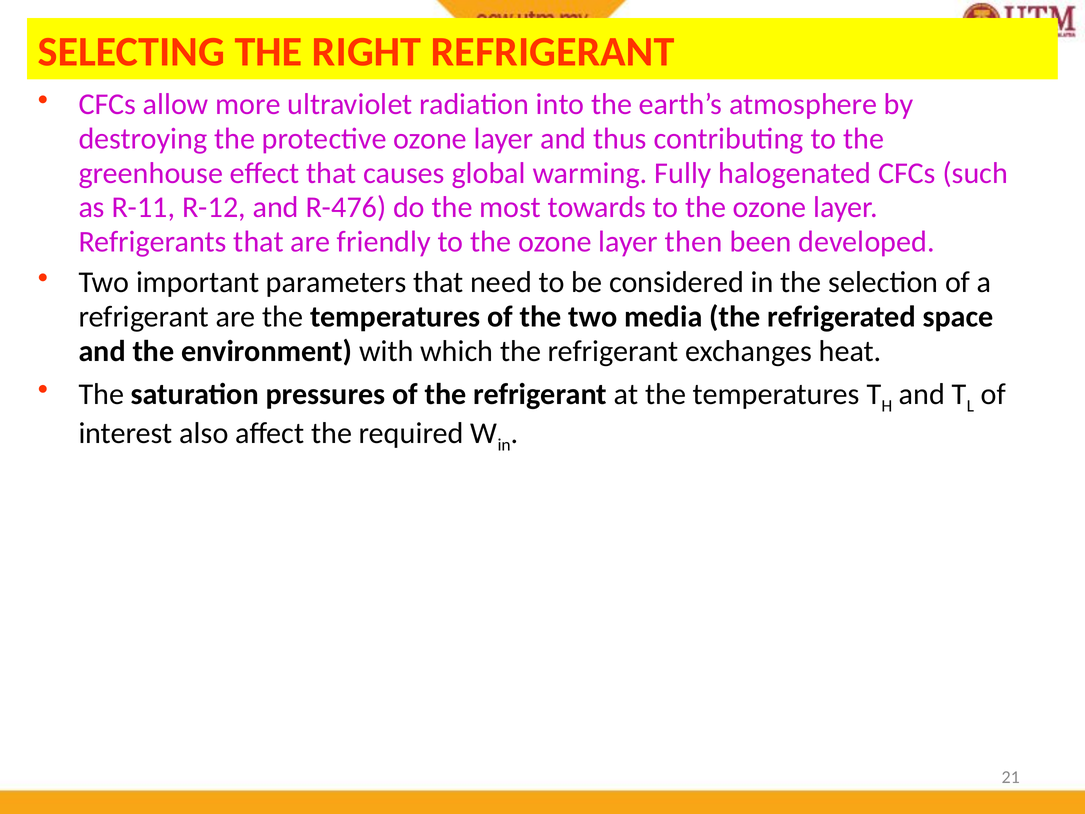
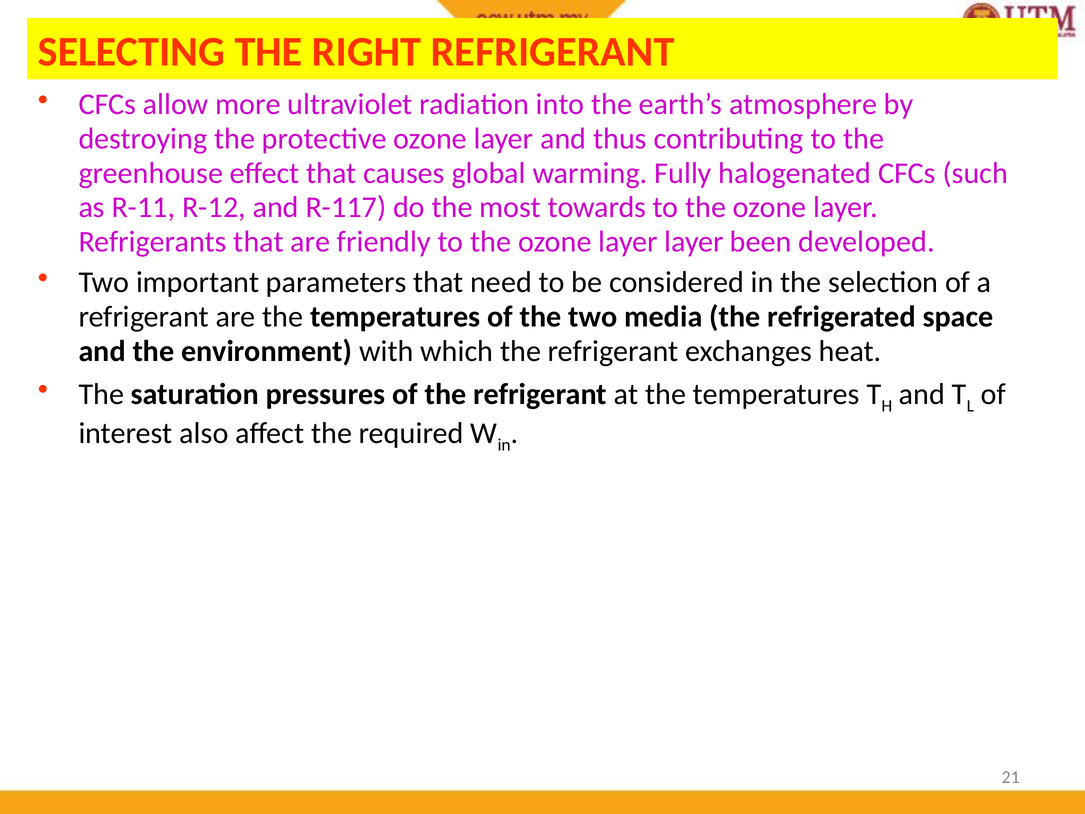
R-476: R-476 -> R-117
layer then: then -> layer
